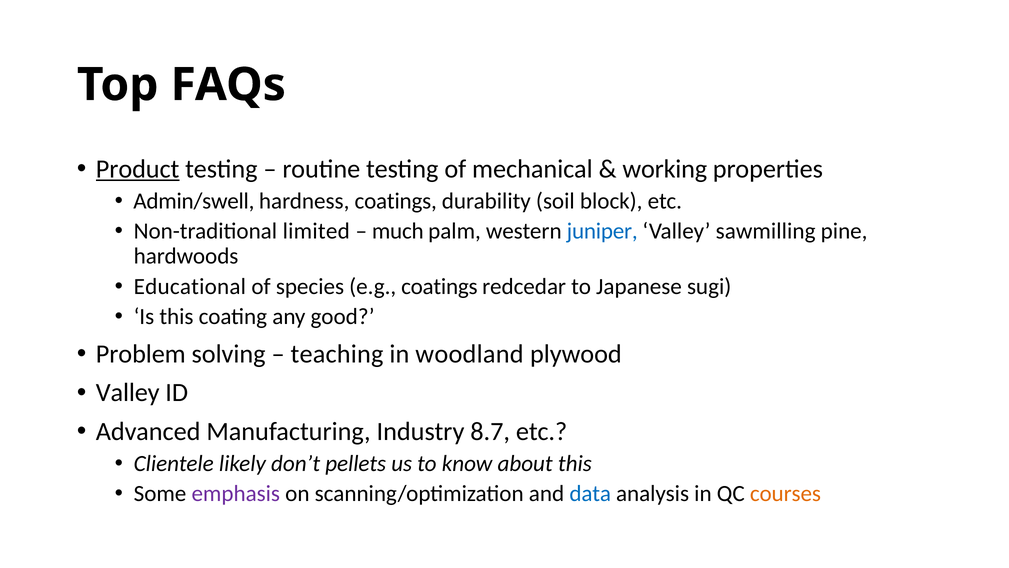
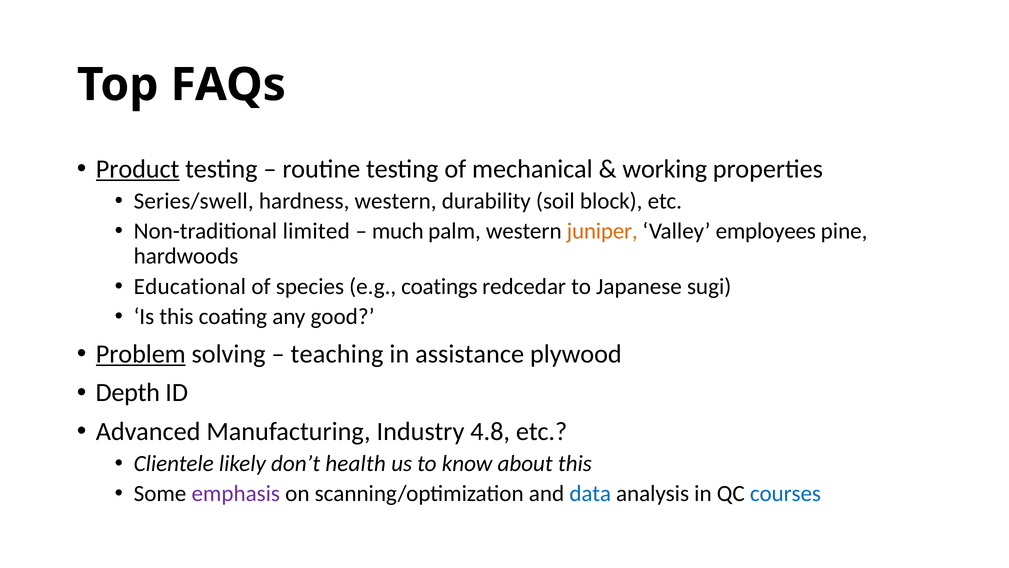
Admin/swell: Admin/swell -> Series/swell
hardness coatings: coatings -> western
juniper colour: blue -> orange
sawmilling: sawmilling -> employees
Problem underline: none -> present
woodland: woodland -> assistance
Valley at (128, 392): Valley -> Depth
8.7: 8.7 -> 4.8
pellets: pellets -> health
courses colour: orange -> blue
